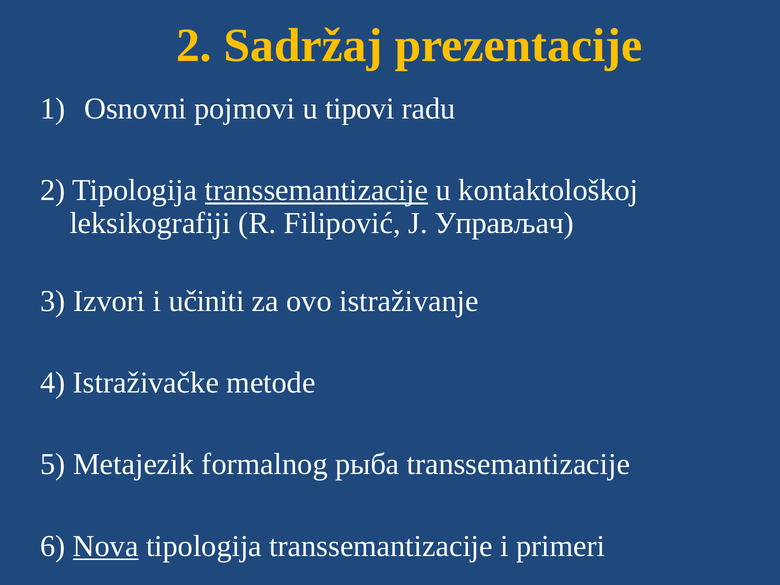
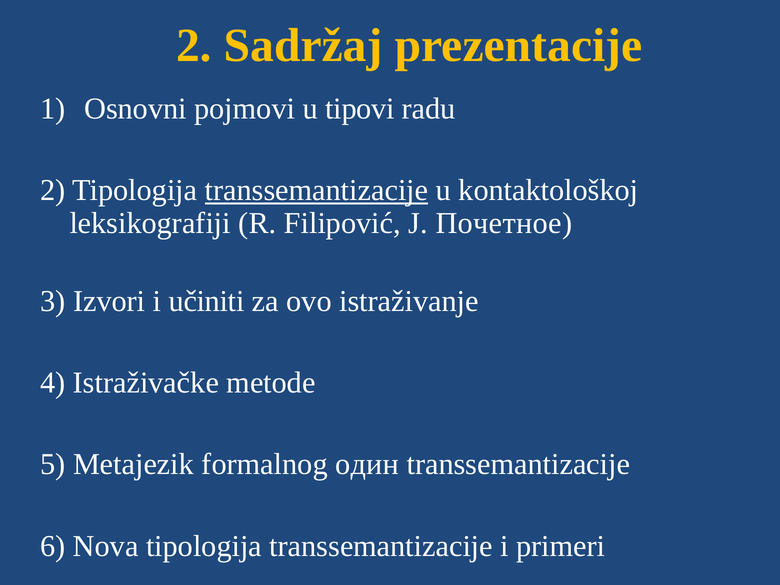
Управљач: Управљач -> Почетное
рыба: рыба -> один
Nova underline: present -> none
